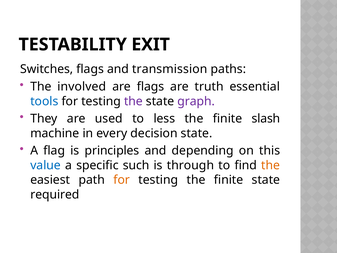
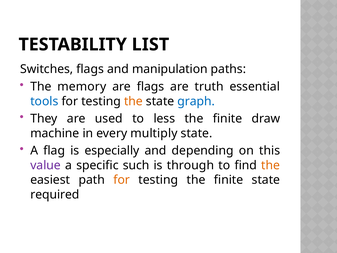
EXIT: EXIT -> LIST
transmission: transmission -> manipulation
involved: involved -> memory
the at (133, 101) colour: purple -> orange
graph colour: purple -> blue
slash: slash -> draw
decision: decision -> multiply
principles: principles -> especially
value colour: blue -> purple
